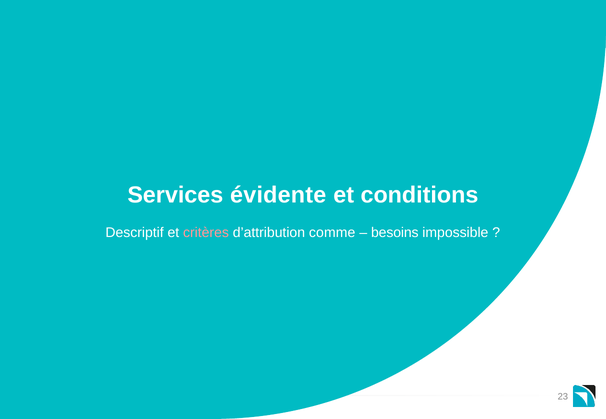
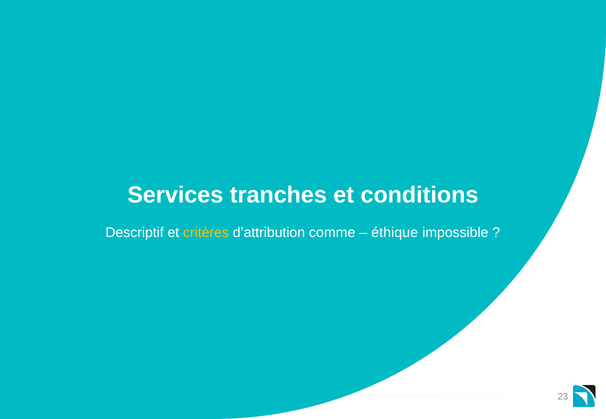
évidente: évidente -> tranches
critères colour: pink -> yellow
besoins: besoins -> éthique
